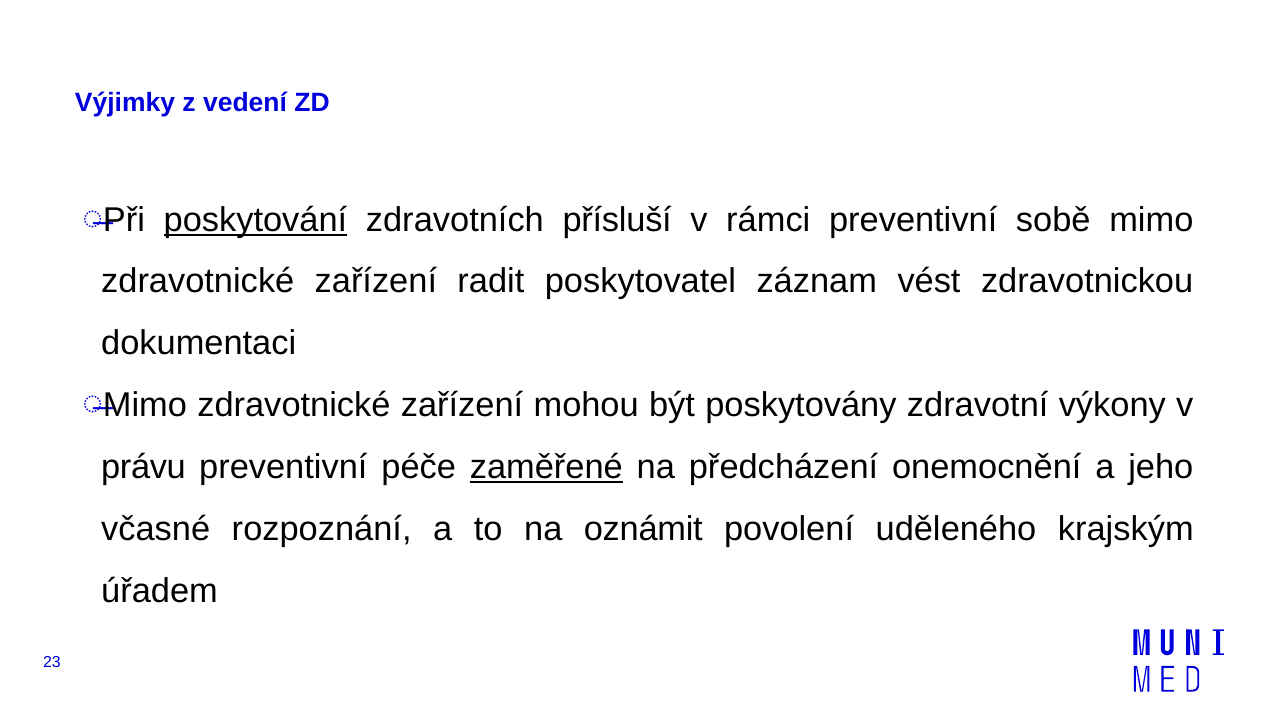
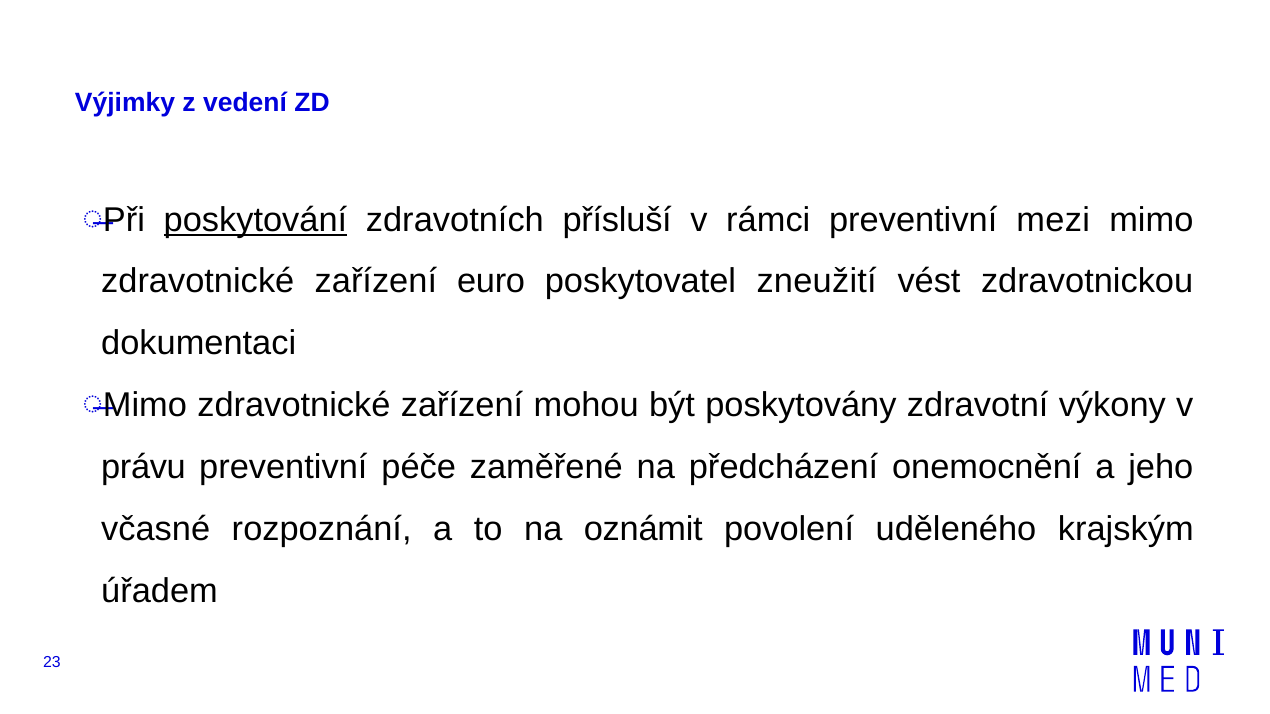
sobě: sobě -> mezi
radit: radit -> euro
záznam: záznam -> zneužití
zaměřené underline: present -> none
